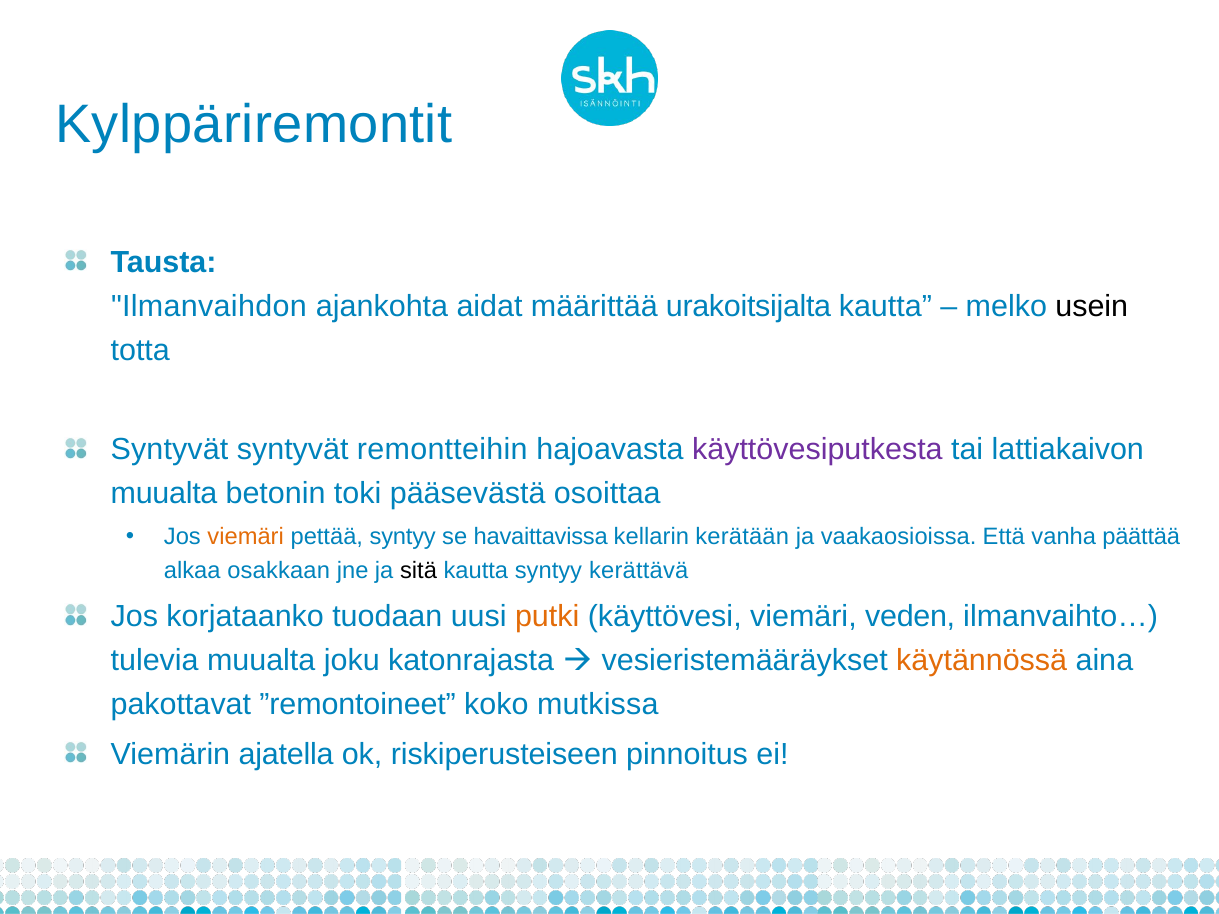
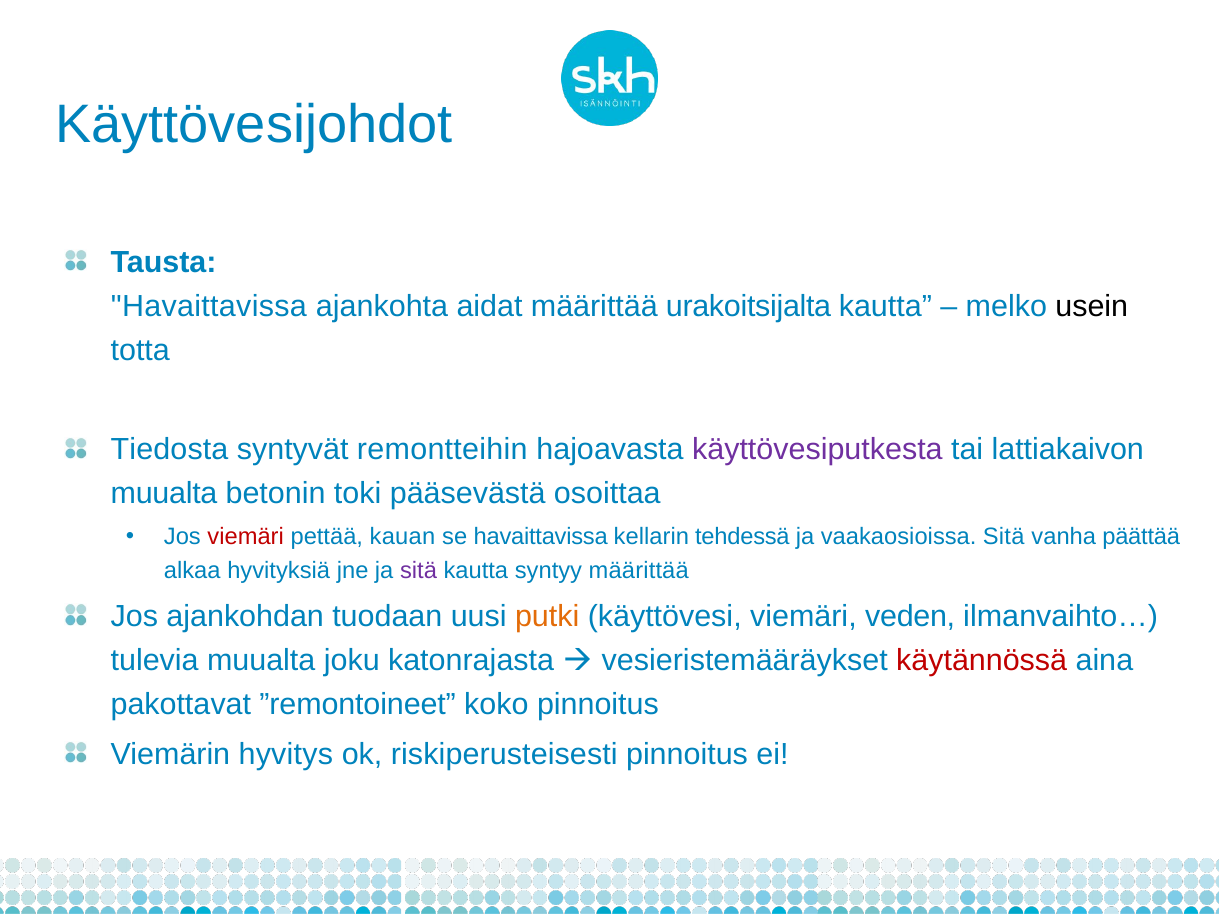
Kylppäriremontit: Kylppäriremontit -> Käyttövesijohdot
Ilmanvaihdon at (209, 306): Ilmanvaihdon -> Havaittavissa
Syntyvät at (170, 450): Syntyvät -> Tiedosta
viemäri at (246, 536) colour: orange -> red
pettää syntyy: syntyy -> kauan
kerätään: kerätään -> tehdessä
vaakaosioissa Että: Että -> Sitä
osakkaan: osakkaan -> hyvityksiä
sitä at (419, 570) colour: black -> purple
syntyy kerättävä: kerättävä -> määrittää
korjataanko: korjataanko -> ajankohdan
käytännössä colour: orange -> red
koko mutkissa: mutkissa -> pinnoitus
ajatella: ajatella -> hyvitys
riskiperusteiseen: riskiperusteiseen -> riskiperusteisesti
